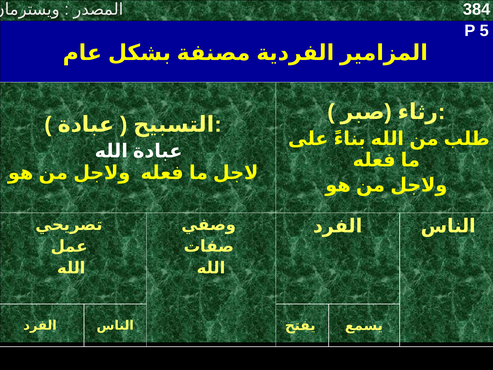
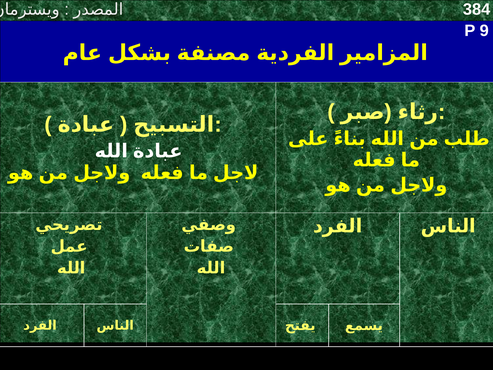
5: 5 -> 9
